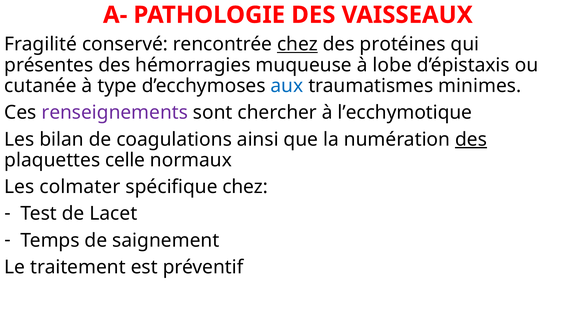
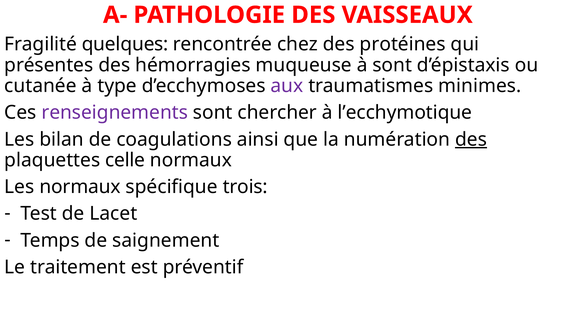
conservé: conservé -> quelques
chez at (297, 44) underline: present -> none
à lobe: lobe -> sont
aux colour: blue -> purple
Les colmater: colmater -> normaux
spécifique chez: chez -> trois
